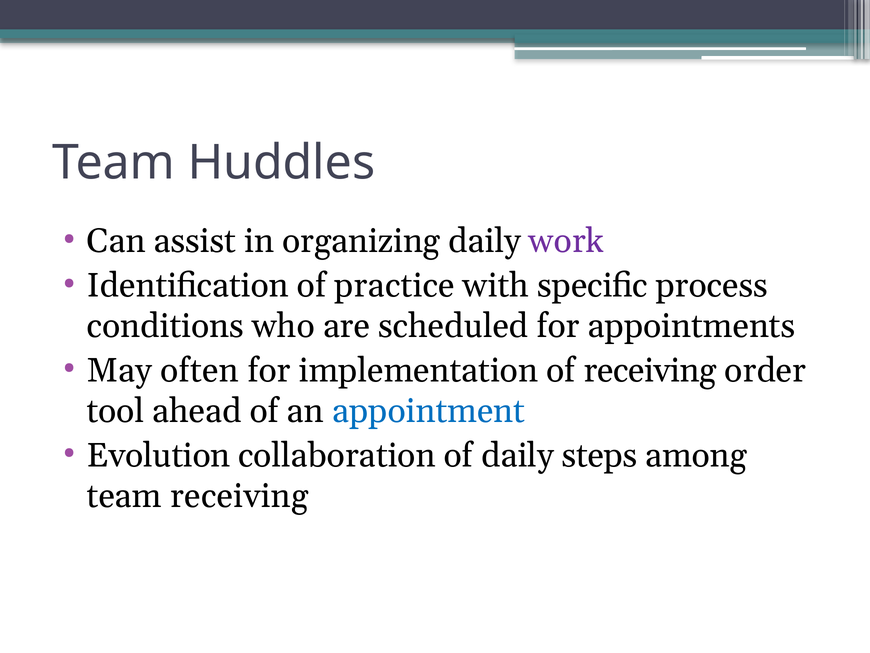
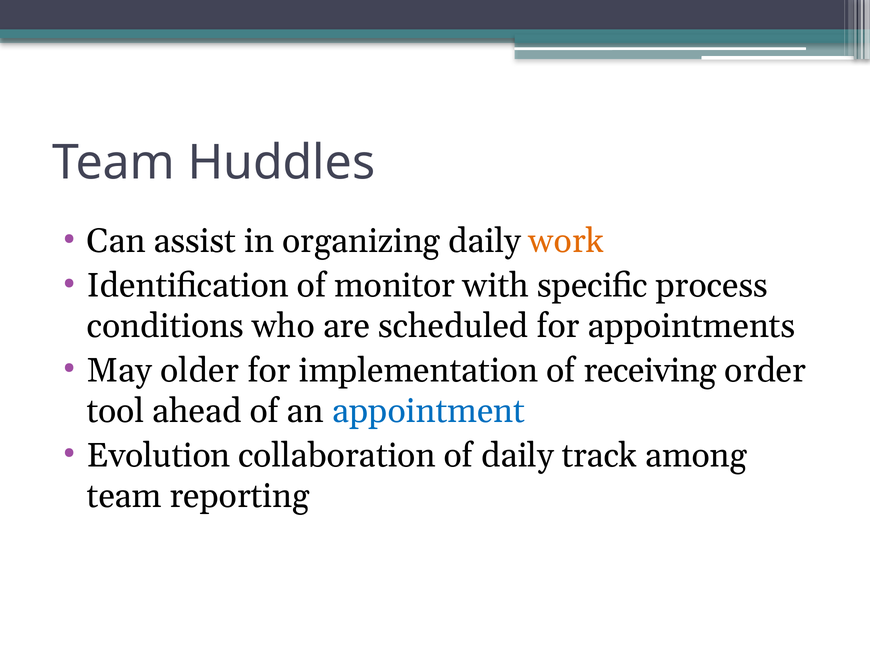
work colour: purple -> orange
practice: practice -> monitor
often: often -> older
steps: steps -> track
team receiving: receiving -> reporting
